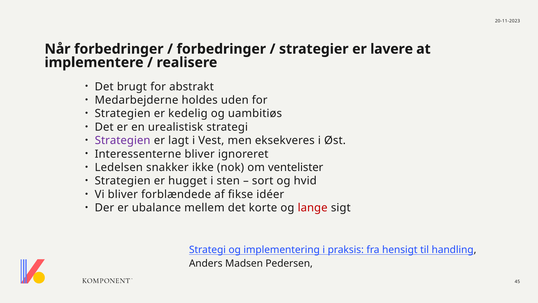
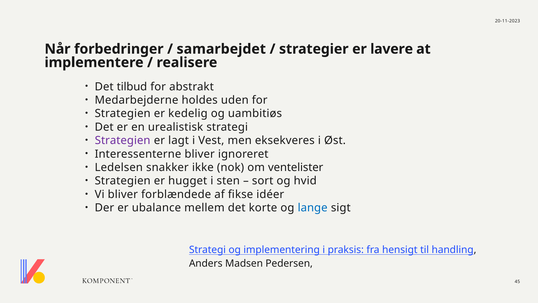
forbedringer at (221, 49): forbedringer -> samarbejdet
brugt: brugt -> tilbud
lange colour: red -> blue
